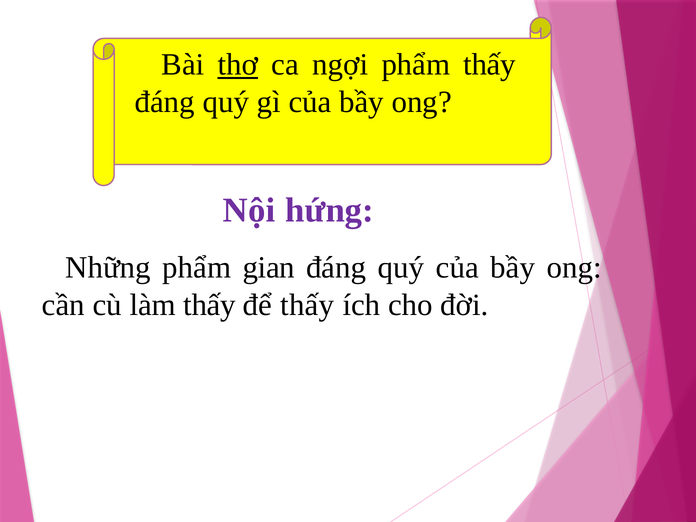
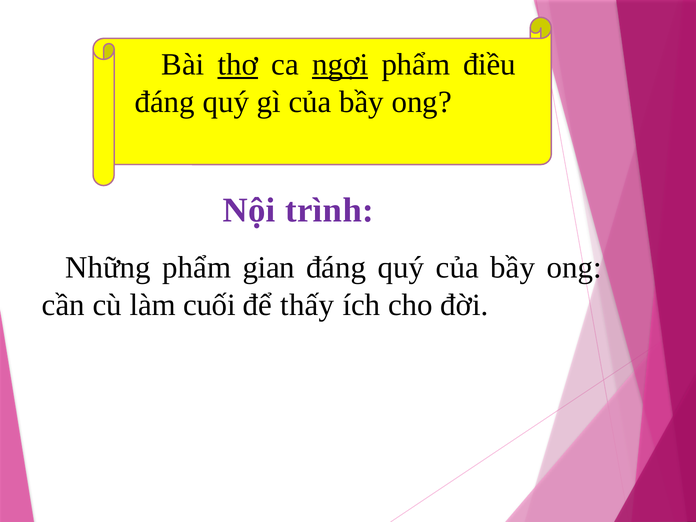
ngợi underline: none -> present
phẩm thấy: thấy -> điều
hứng: hứng -> trình
làm thấy: thấy -> cuối
